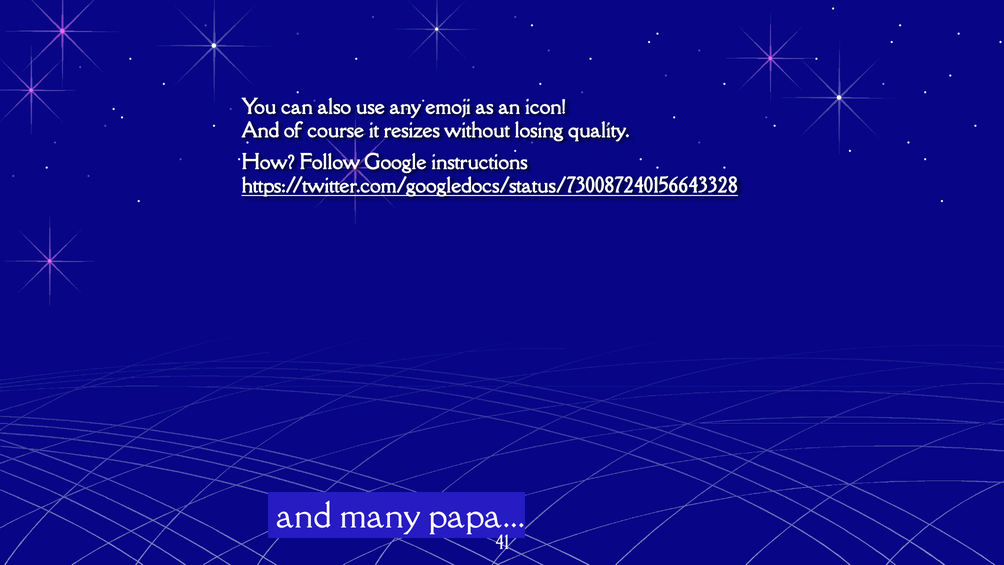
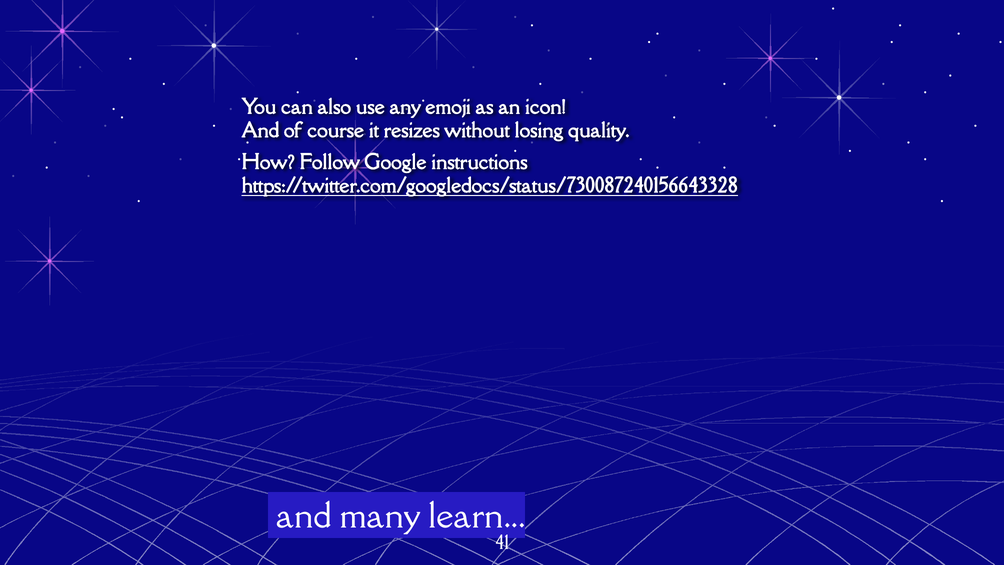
papa: papa -> learn
